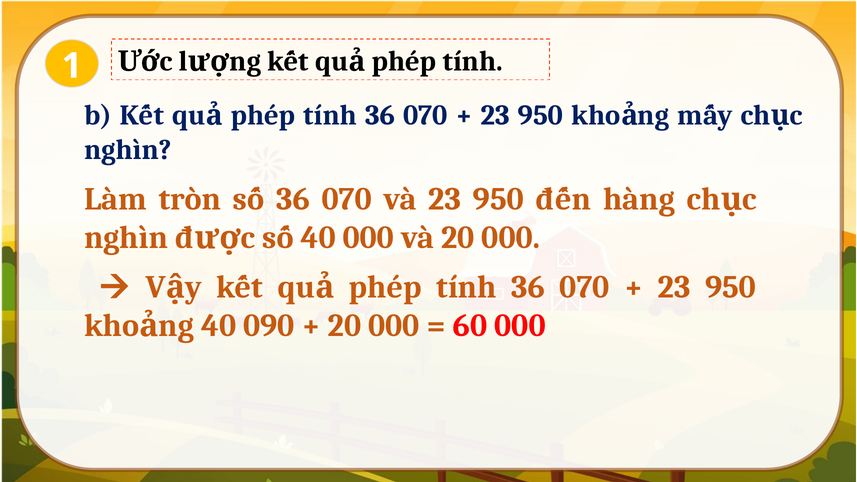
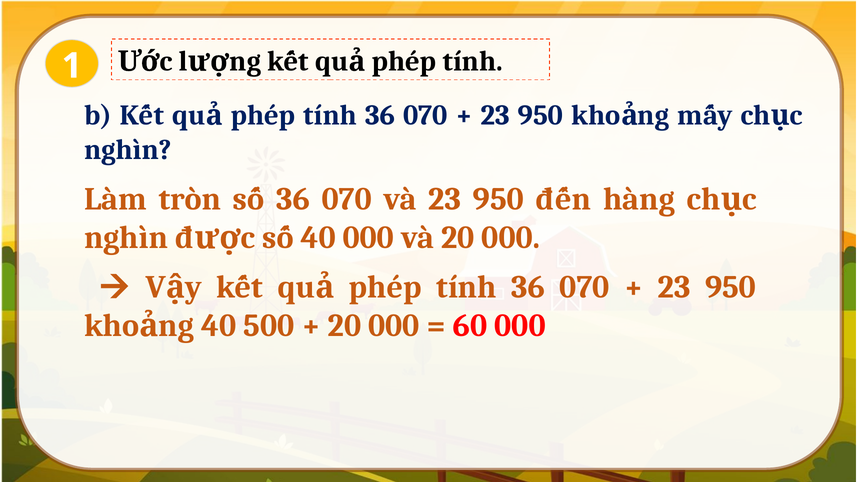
090: 090 -> 500
